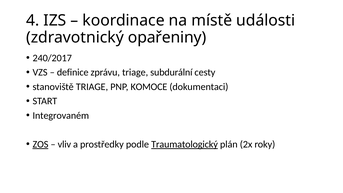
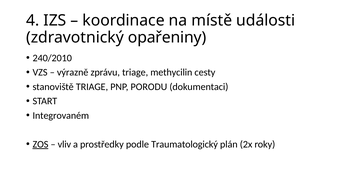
240/2017: 240/2017 -> 240/2010
definice: definice -> výrazně
subdurální: subdurální -> methycilin
KOMOCE: KOMOCE -> PORODU
Traumatologický underline: present -> none
